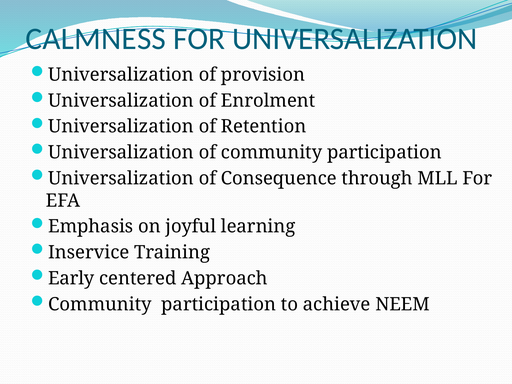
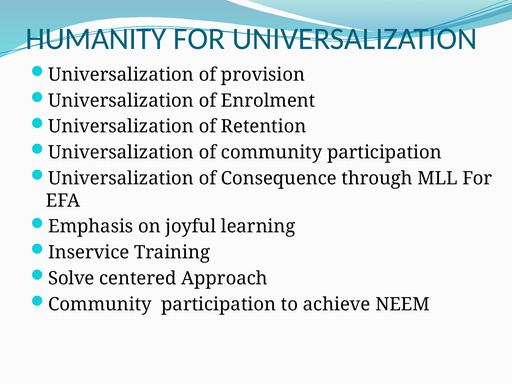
CALMNESS: CALMNESS -> HUMANITY
Early: Early -> Solve
